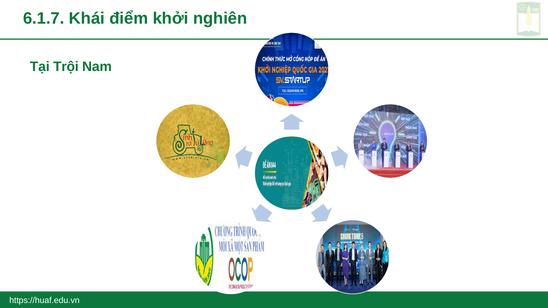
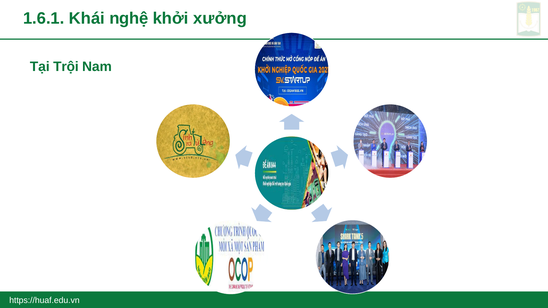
6.1.7: 6.1.7 -> 1.6.1
điểm: điểm -> nghệ
nghiên: nghiên -> xưởng
